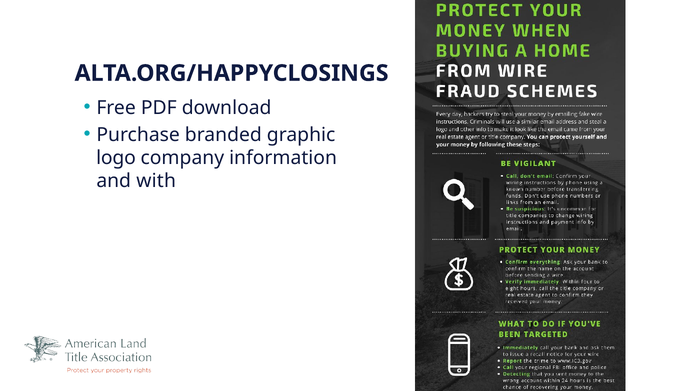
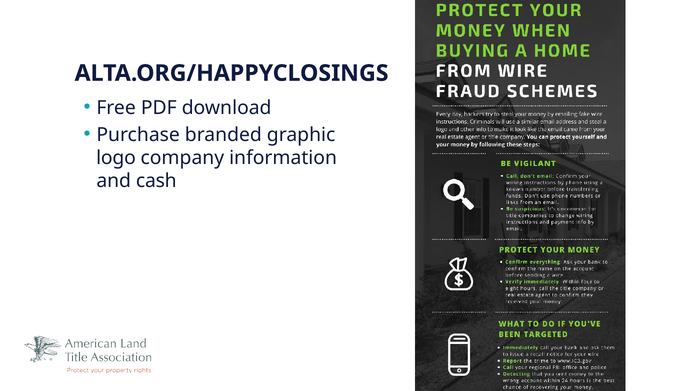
with: with -> cash
